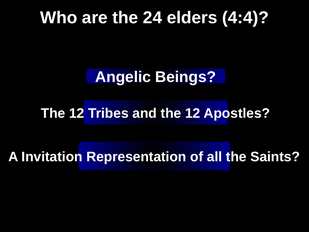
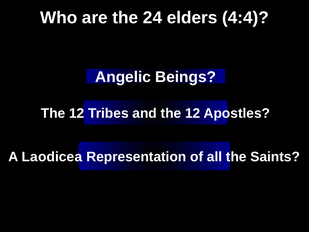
Invitation: Invitation -> Laodicea
